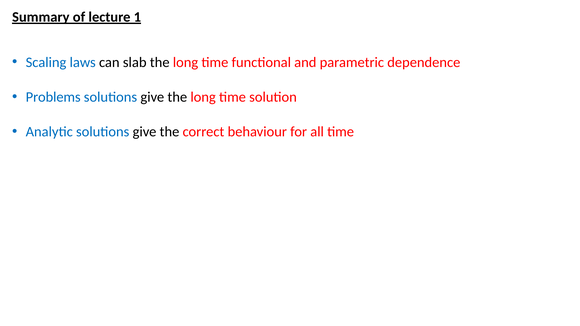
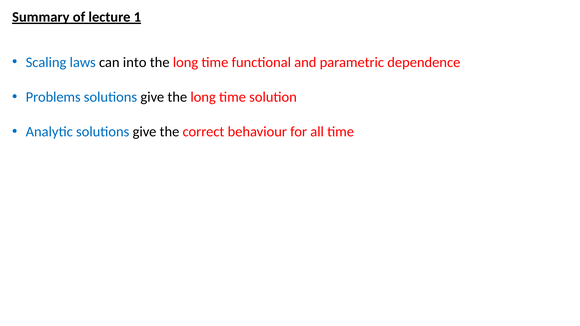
slab: slab -> into
